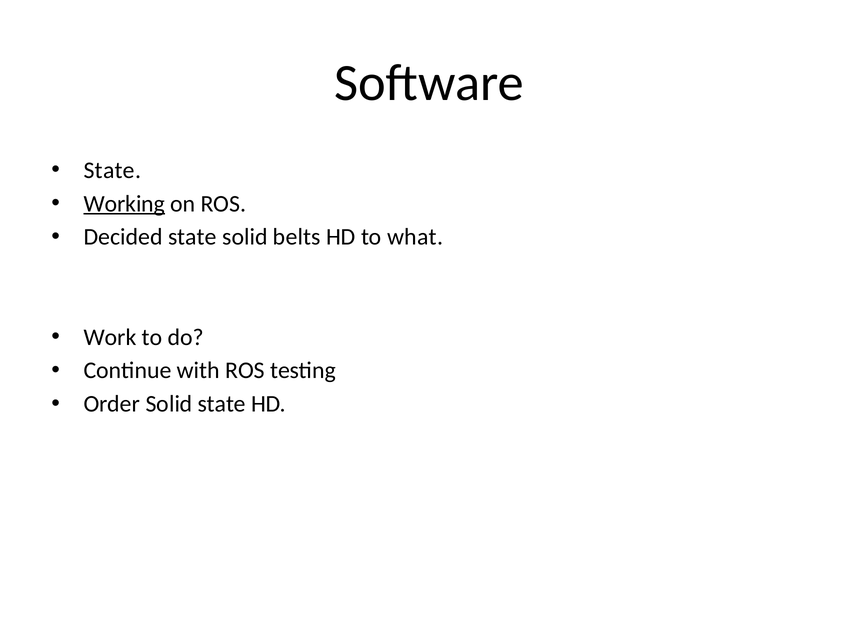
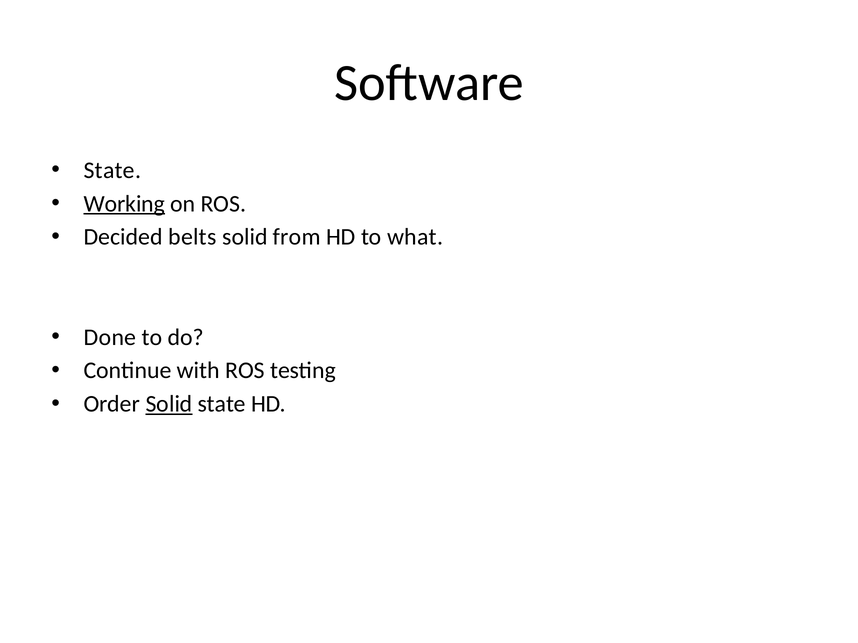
Decided state: state -> belts
belts: belts -> from
Work: Work -> Done
Solid at (169, 404) underline: none -> present
